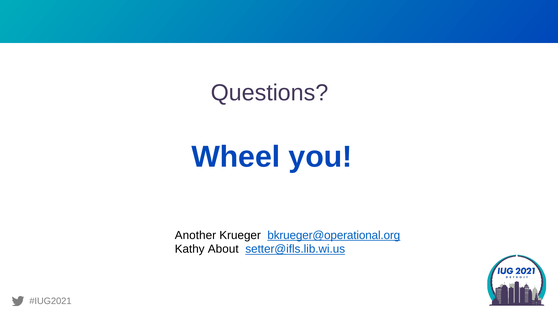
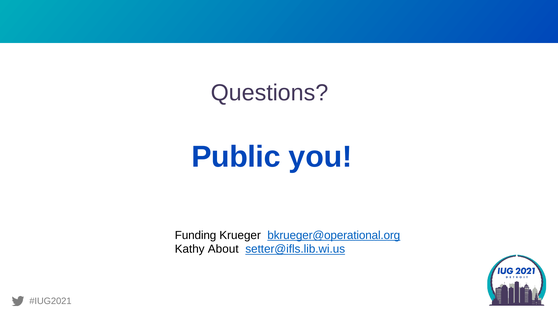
Wheel: Wheel -> Public
Another: Another -> Funding
